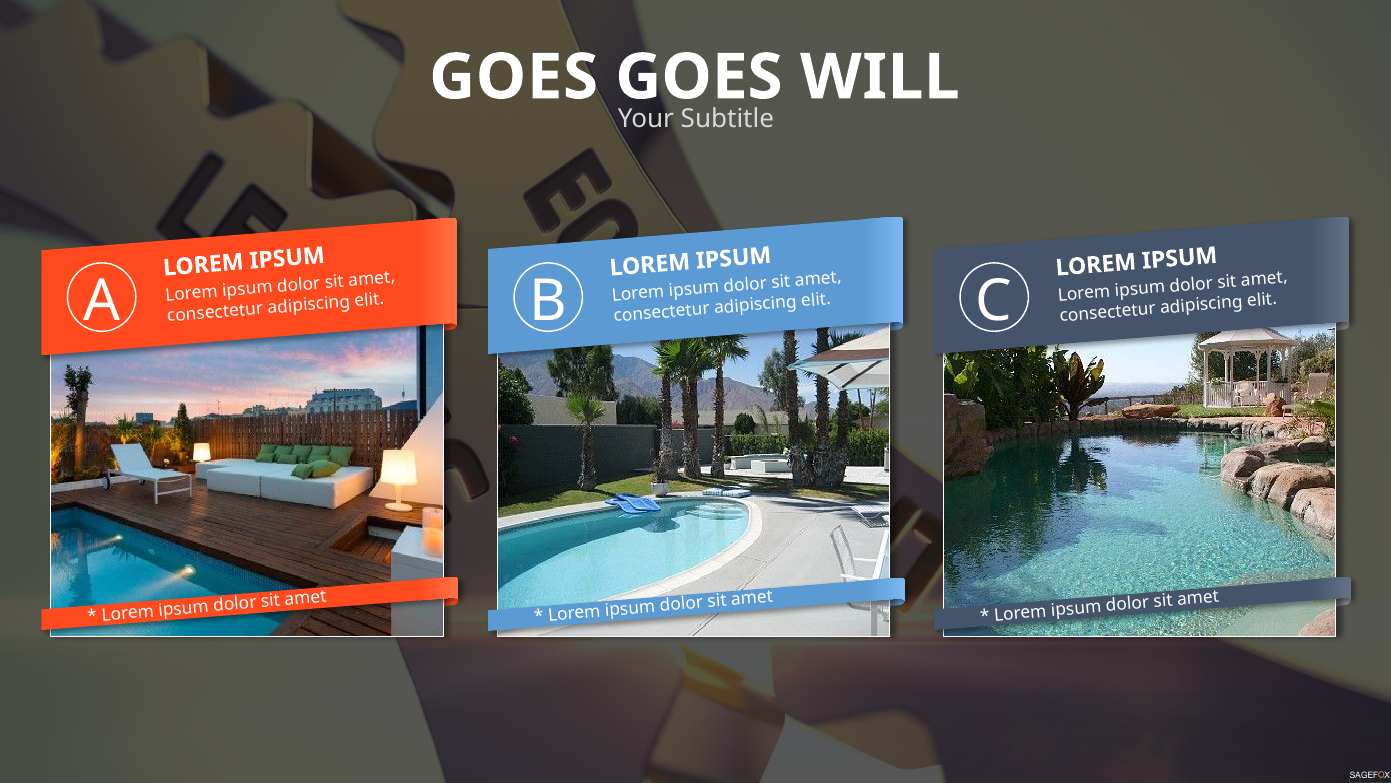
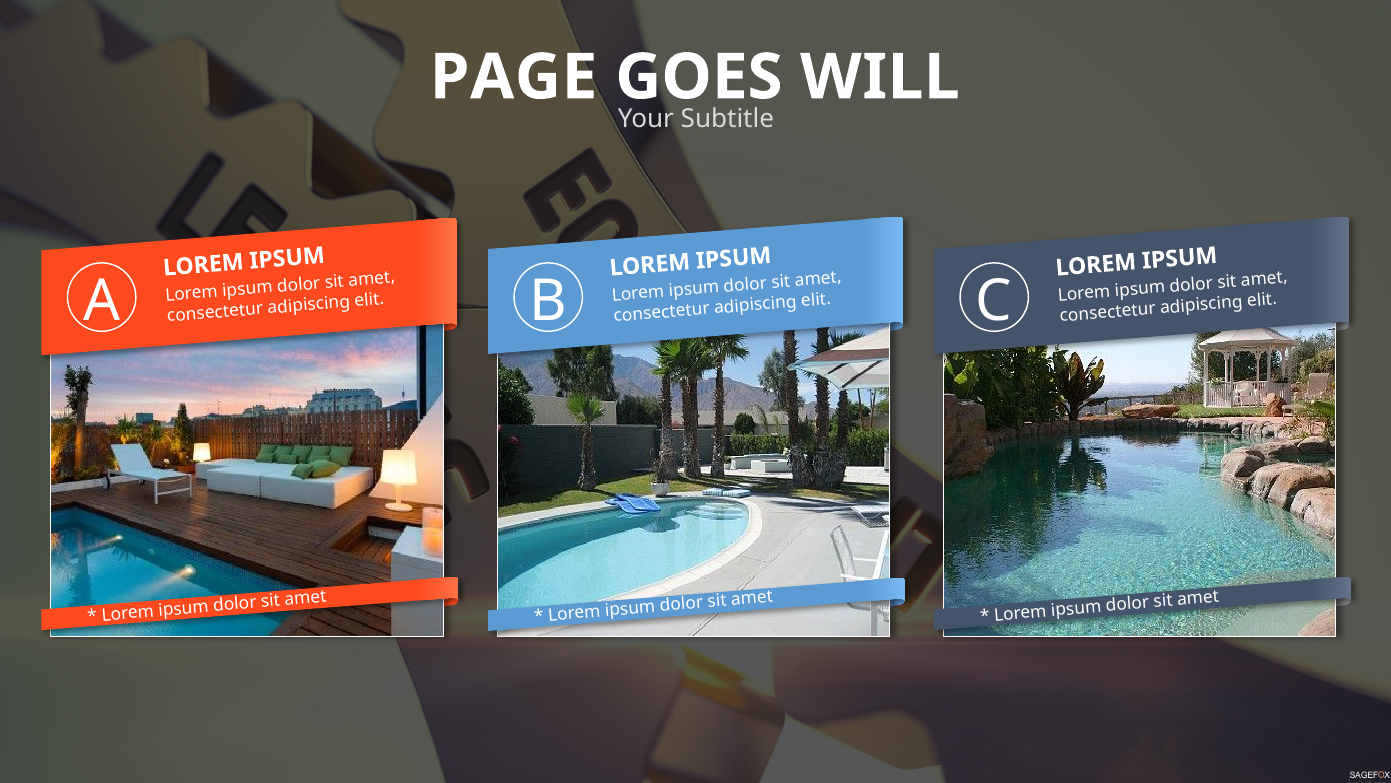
GOES at (514, 77): GOES -> PAGE
